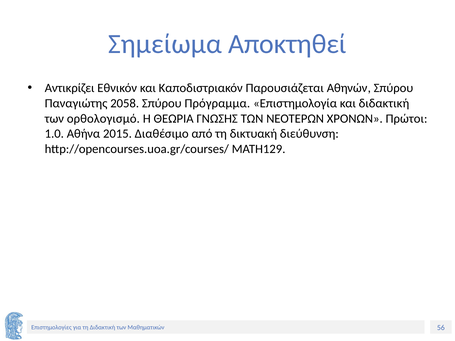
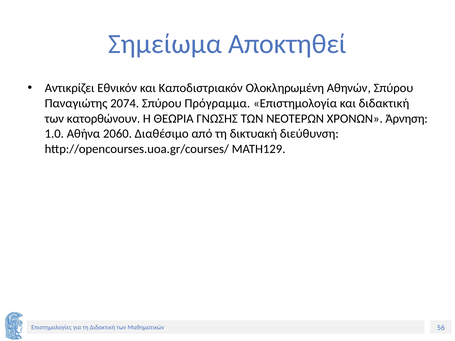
Παρουσιάζεται: Παρουσιάζεται -> Ολοκληρωμένη
2058: 2058 -> 2074
ορθολογισμό: ορθολογισμό -> κατορθώνουν
Πρώτοι: Πρώτοι -> Άρνηση
2015: 2015 -> 2060
